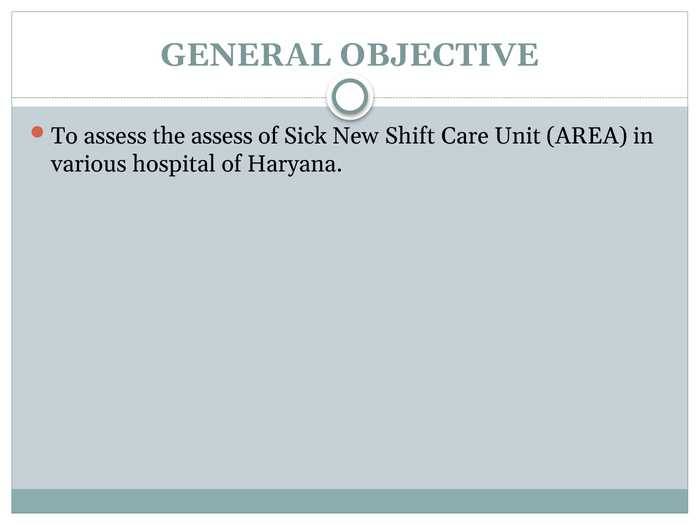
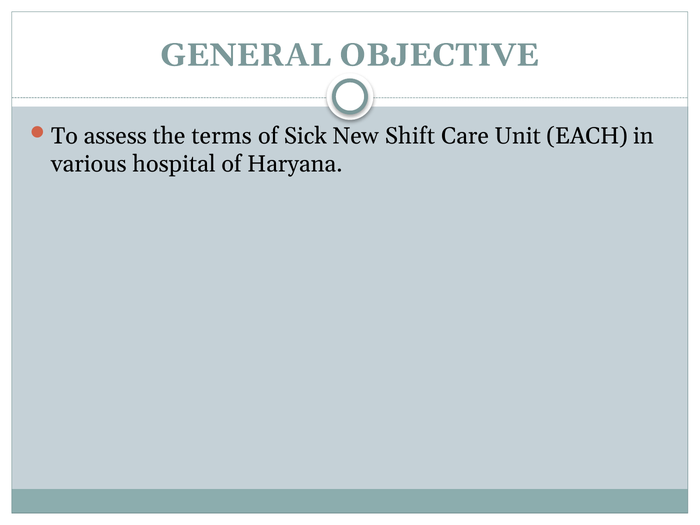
the assess: assess -> terms
AREA: AREA -> EACH
